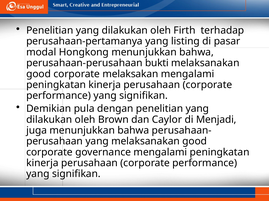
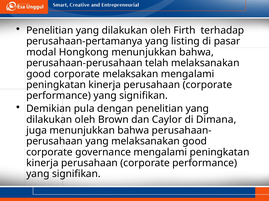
bukti: bukti -> telah
Menjadi: Menjadi -> Dimana
